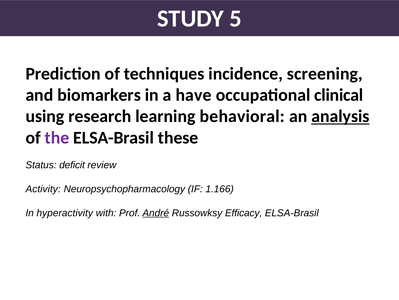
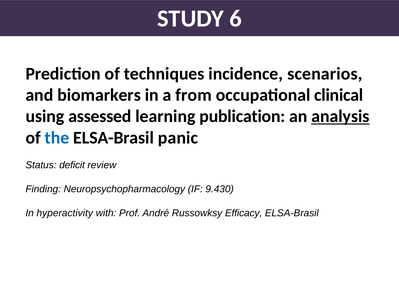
5: 5 -> 6
screening: screening -> scenarios
have: have -> from
research: research -> assessed
behavioral: behavioral -> publication
the colour: purple -> blue
these: these -> panic
Activity: Activity -> Finding
1.166: 1.166 -> 9.430
André underline: present -> none
